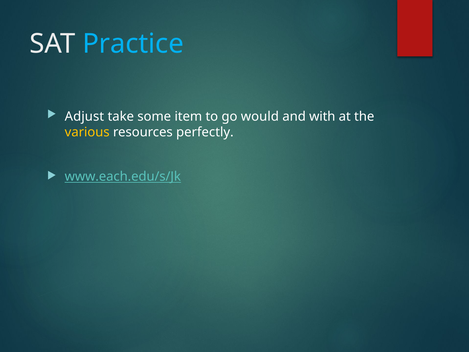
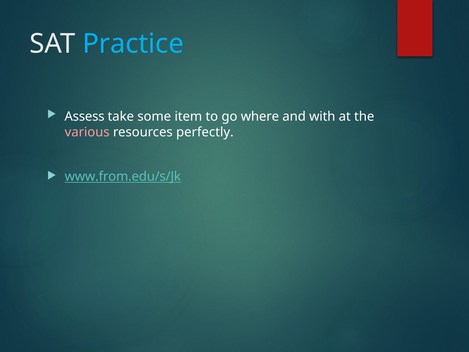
Adjust: Adjust -> Assess
would: would -> where
various colour: yellow -> pink
www.each.edu/s/Jk: www.each.edu/s/Jk -> www.from.edu/s/Jk
